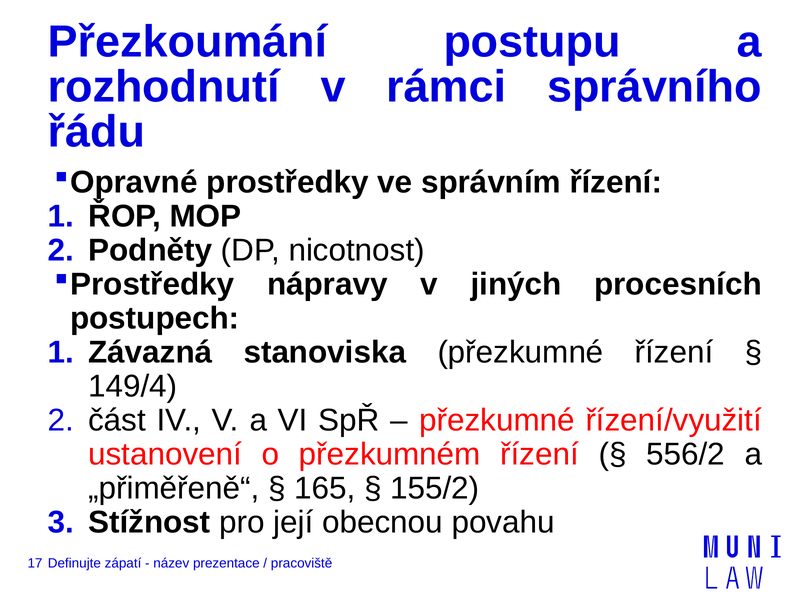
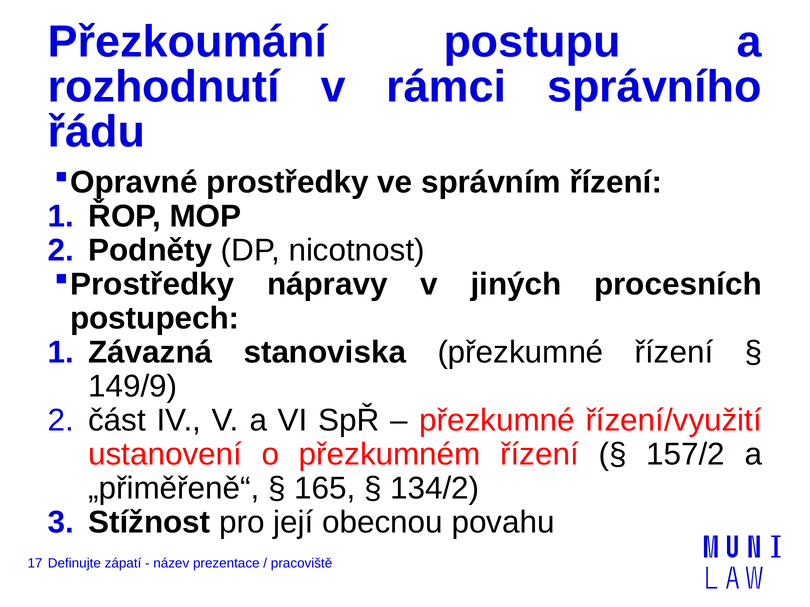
149/4: 149/4 -> 149/9
556/2: 556/2 -> 157/2
155/2: 155/2 -> 134/2
